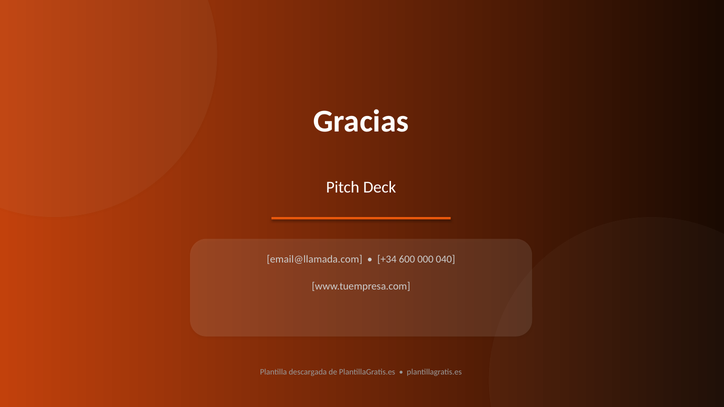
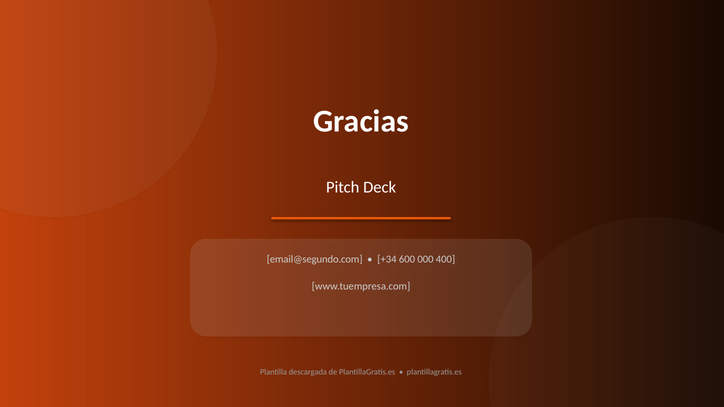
email@llamada.com: email@llamada.com -> email@segundo.com
040: 040 -> 400
